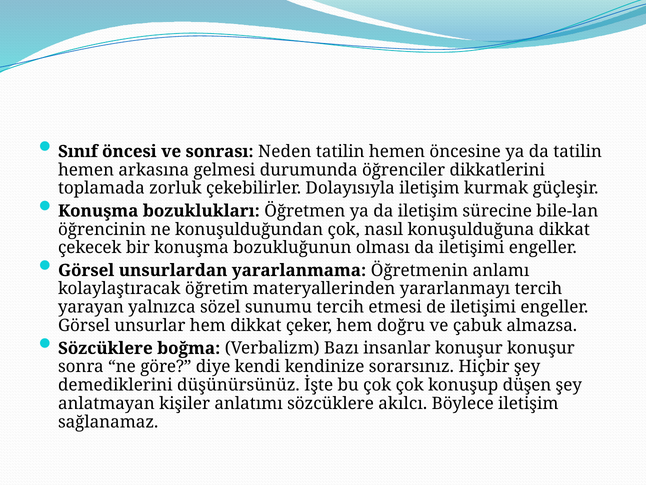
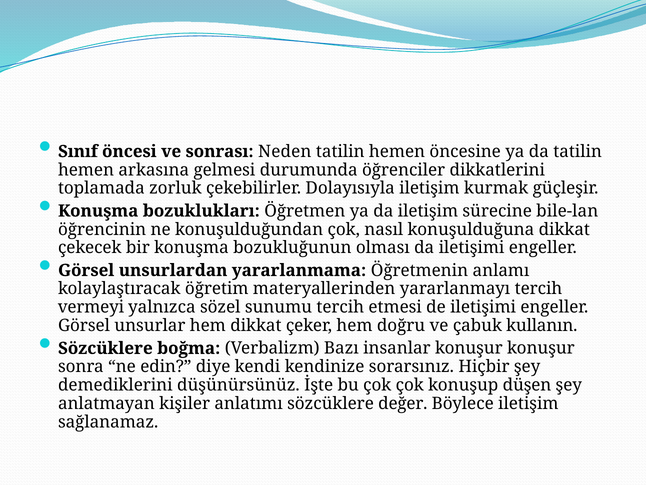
yarayan: yarayan -> vermeyi
almazsa: almazsa -> kullanın
göre: göre -> edin
akılcı: akılcı -> değer
